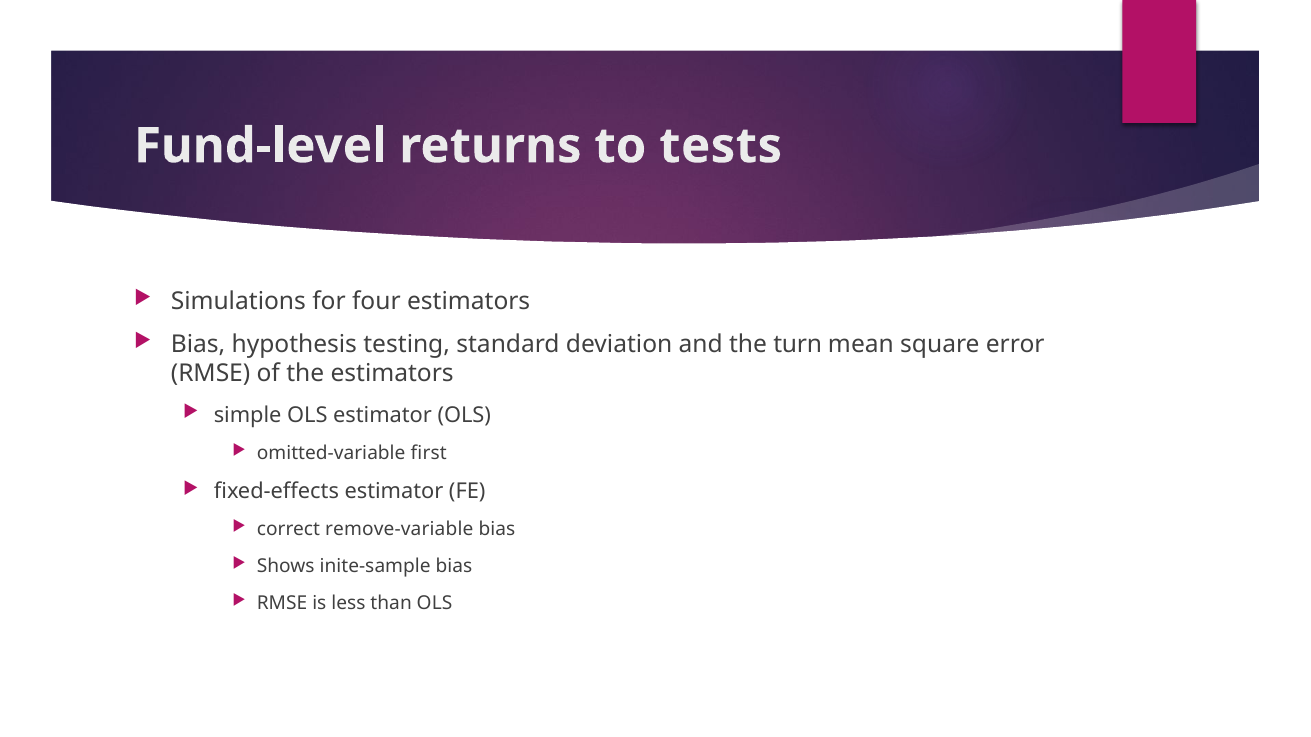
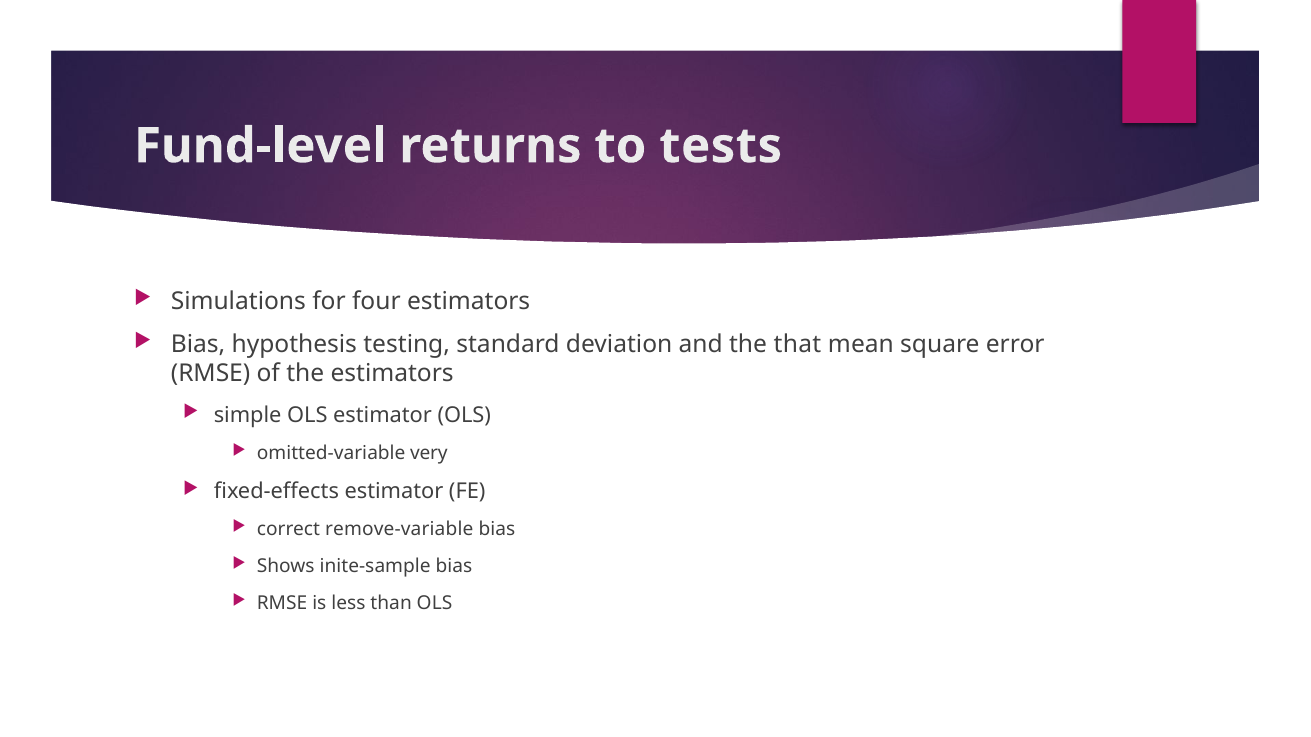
turn: turn -> that
first: first -> very
